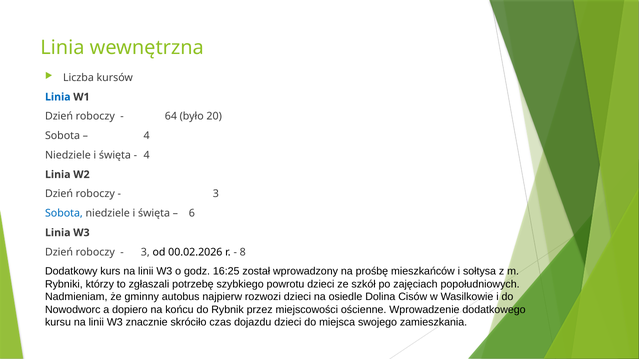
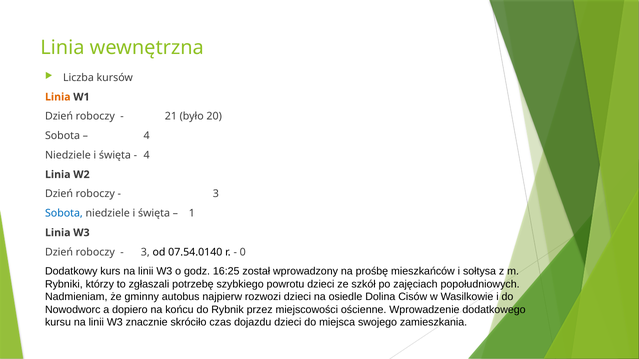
Linia at (58, 97) colour: blue -> orange
64: 64 -> 21
6: 6 -> 1
00.02.2026: 00.02.2026 -> 07.54.0140
8: 8 -> 0
